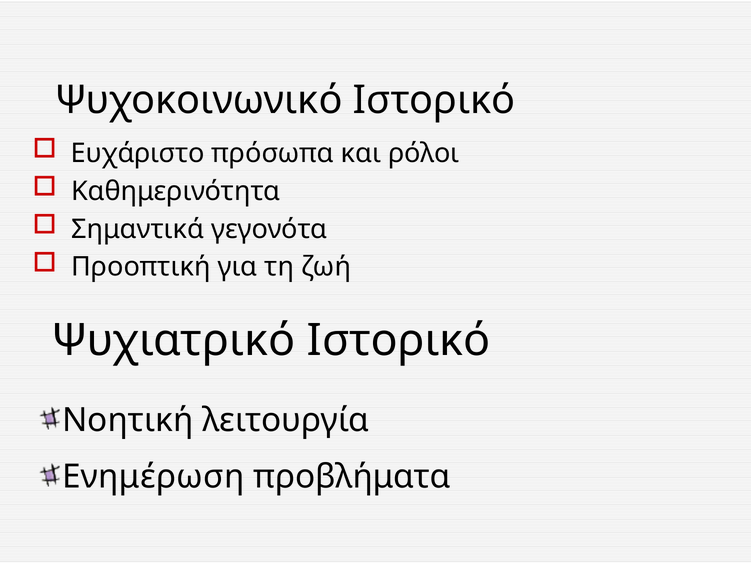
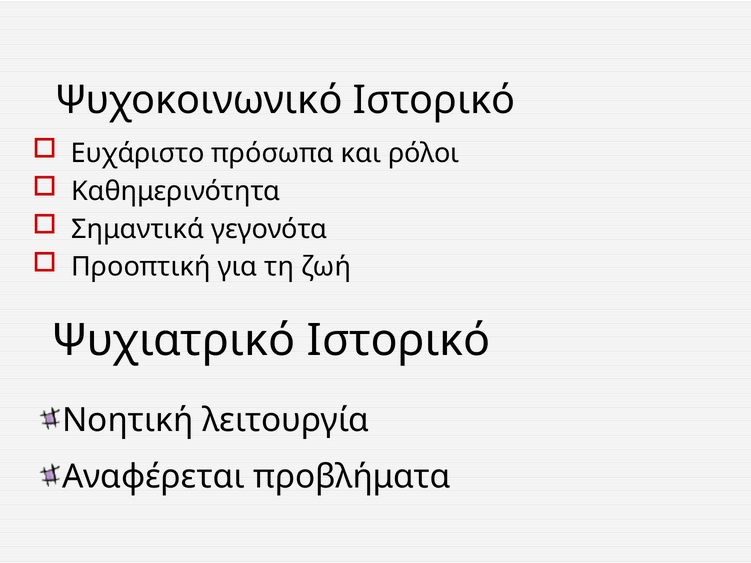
Ενημέρωση: Ενημέρωση -> Αναφέρεται
